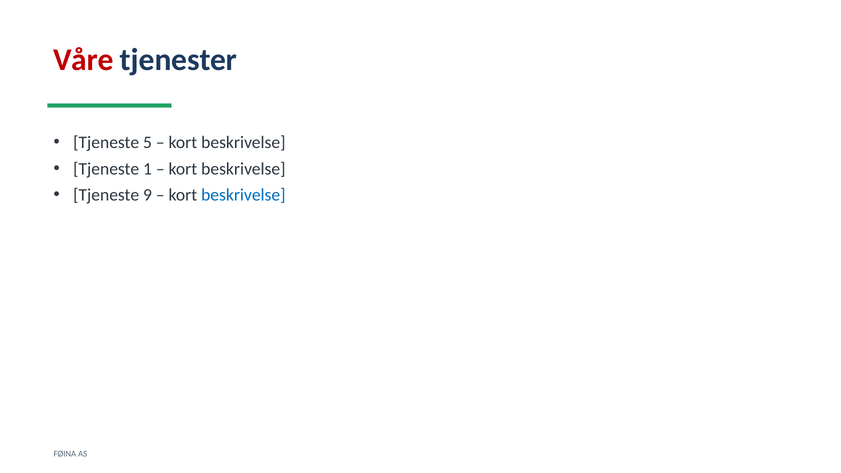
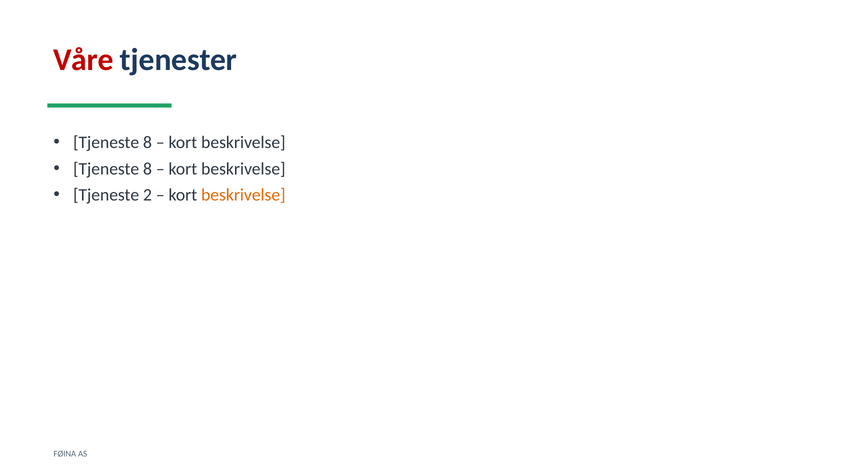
5 at (147, 142): 5 -> 8
1 at (147, 169): 1 -> 8
9: 9 -> 2
beskrivelse at (243, 195) colour: blue -> orange
